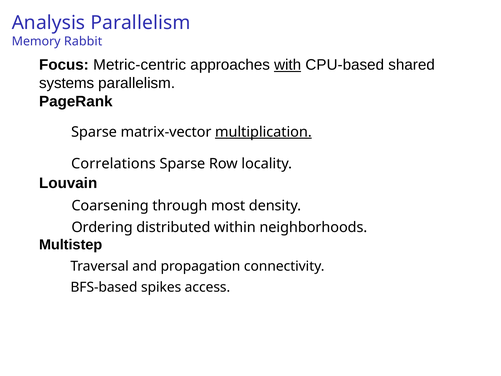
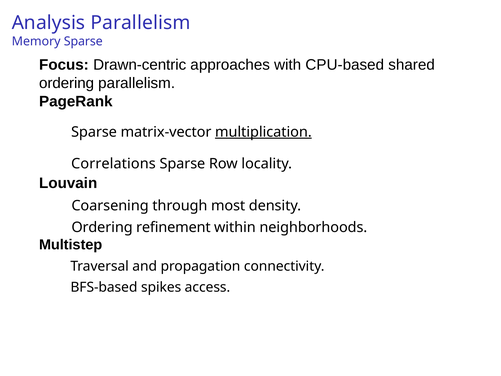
Memory Rabbit: Rabbit -> Sparse
Metric-centric: Metric-centric -> Drawn-centric
with underline: present -> none
systems: systems -> ordering
distributed: distributed -> refinement
